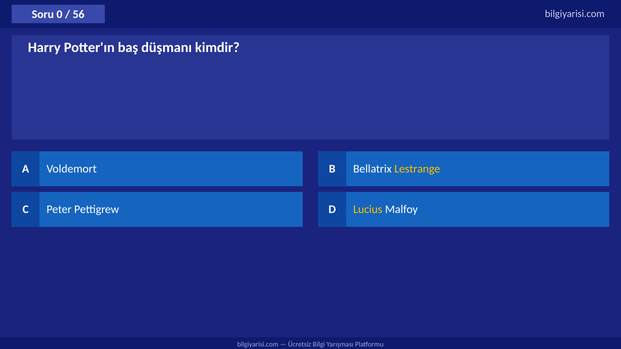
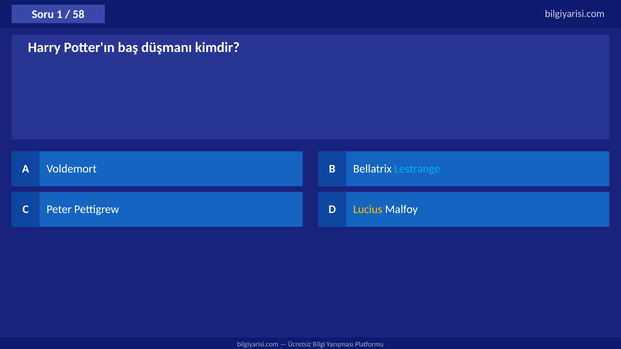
0: 0 -> 1
56: 56 -> 58
Lestrange colour: yellow -> light blue
